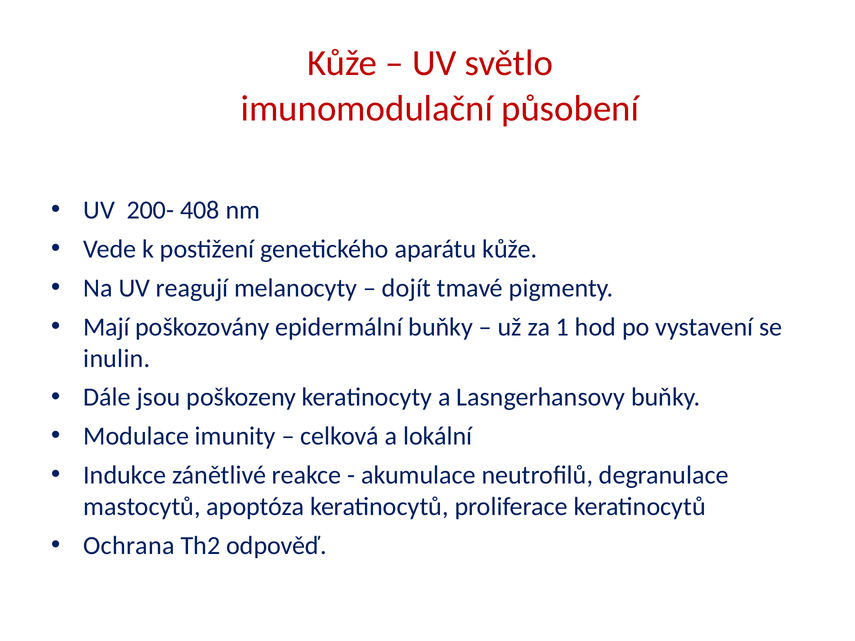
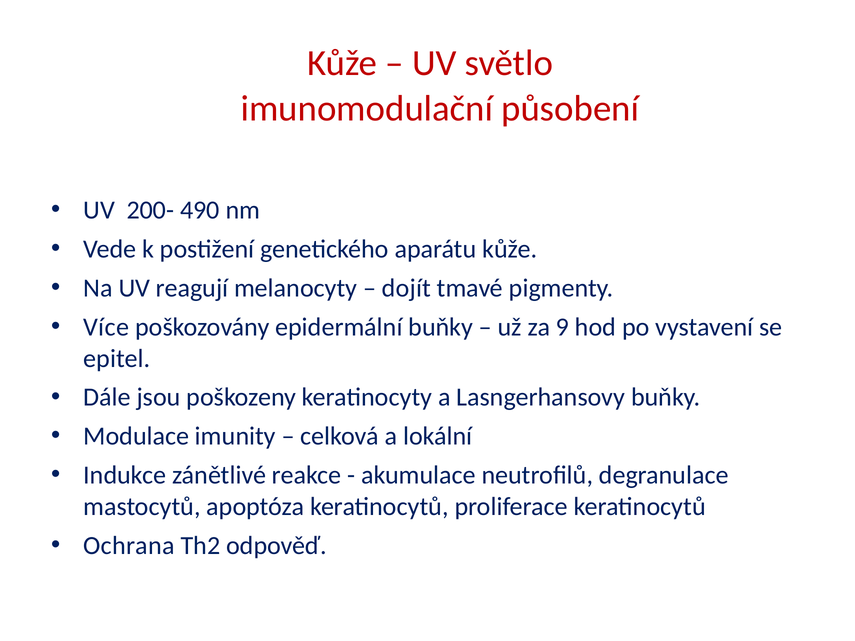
408: 408 -> 490
Mají: Mají -> Více
1: 1 -> 9
inulin: inulin -> epitel
